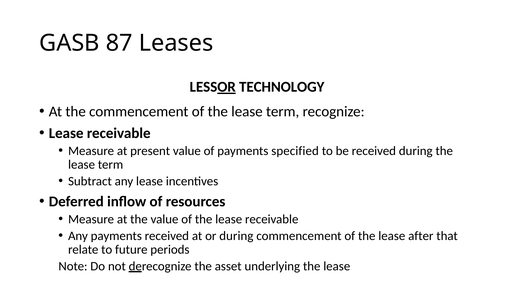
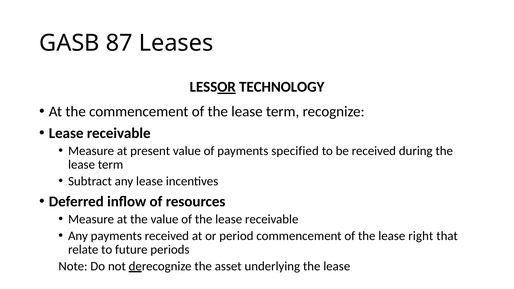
or during: during -> period
after: after -> right
